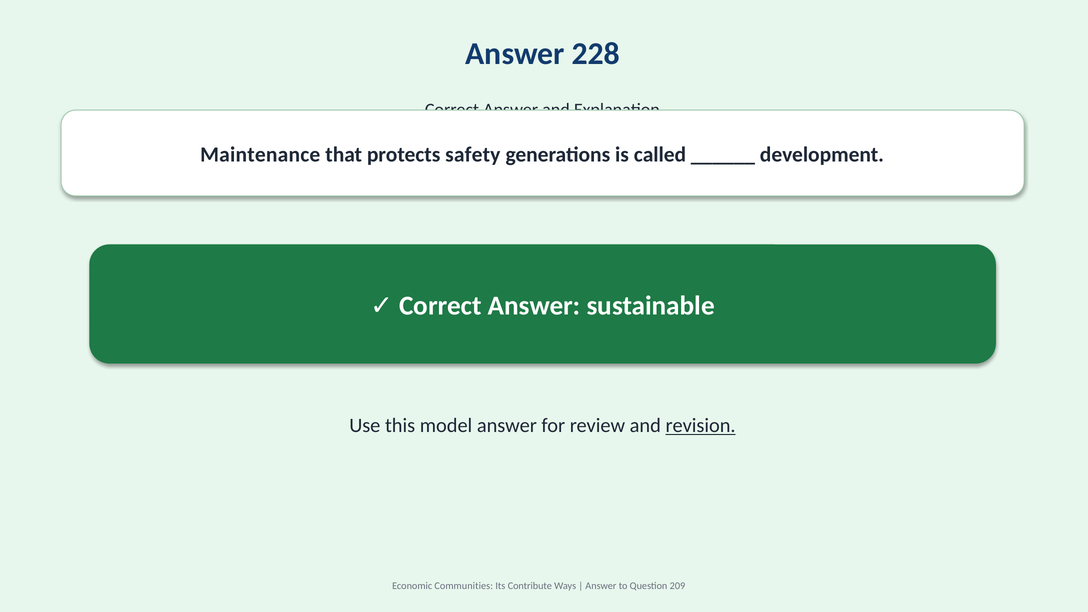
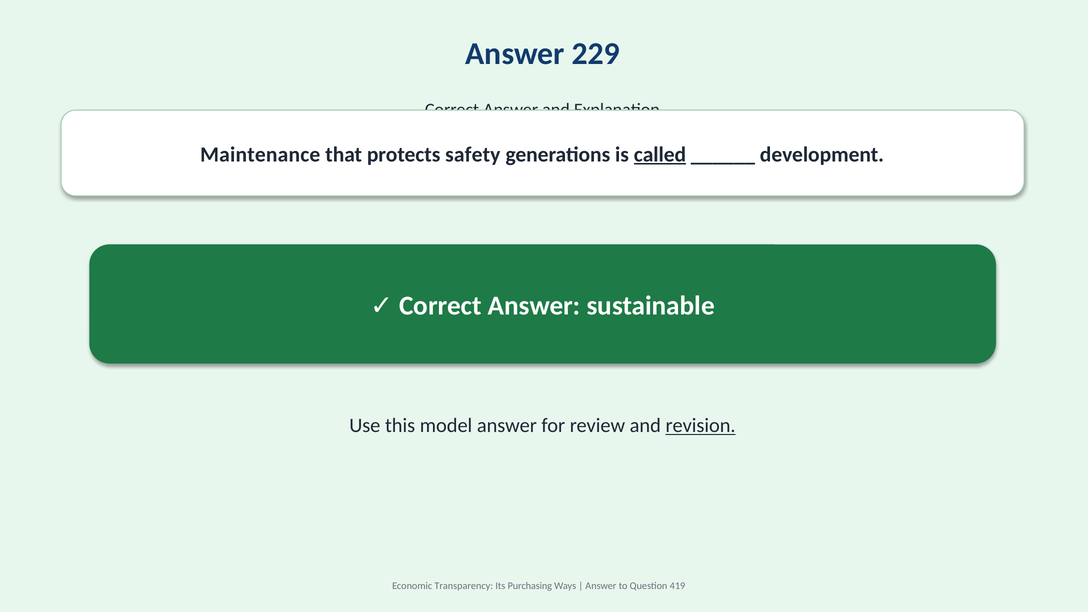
228: 228 -> 229
called underline: none -> present
Communities: Communities -> Transparency
Contribute: Contribute -> Purchasing
209: 209 -> 419
